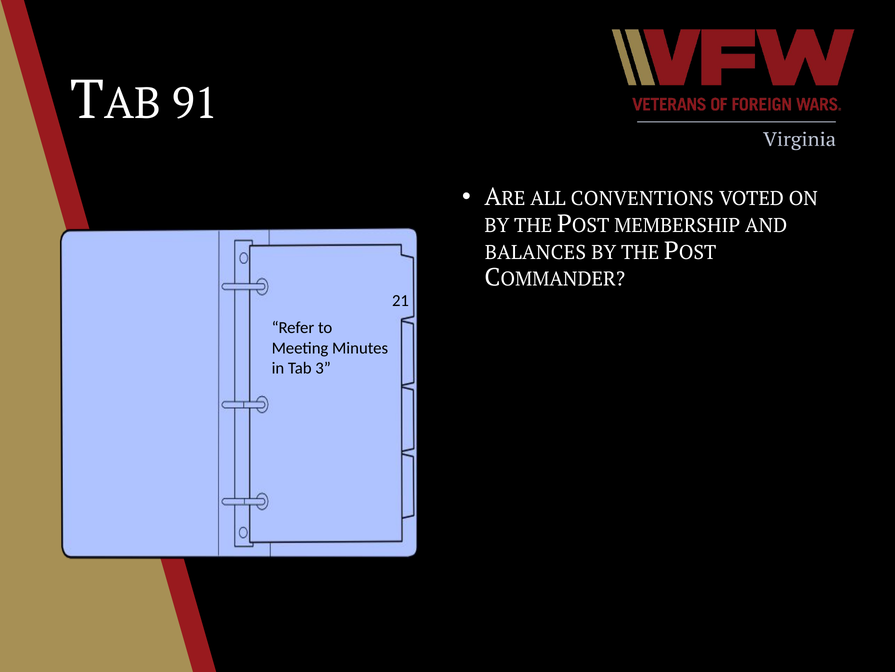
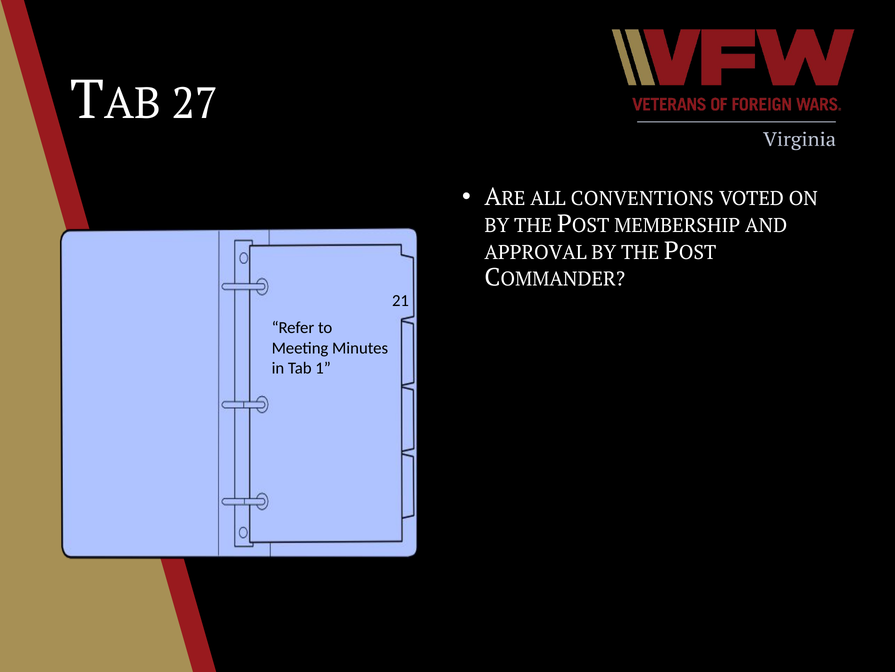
91: 91 -> 27
BALANCES: BALANCES -> APPROVAL
3: 3 -> 1
